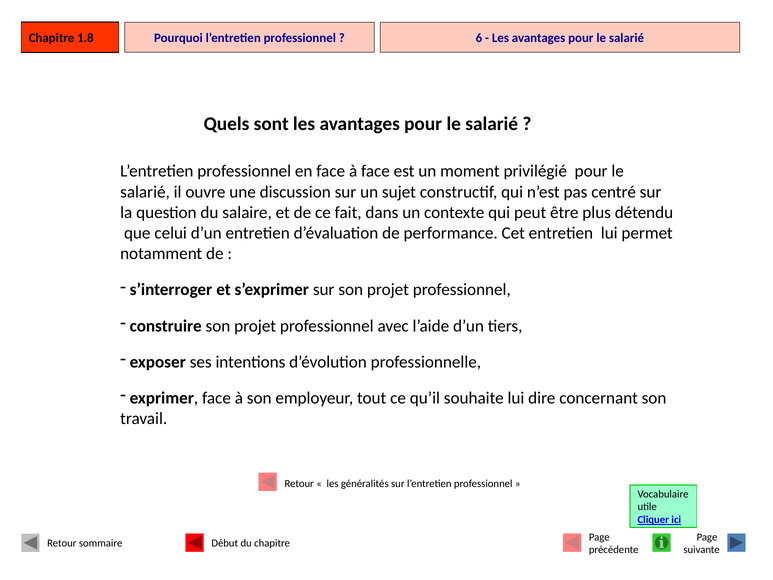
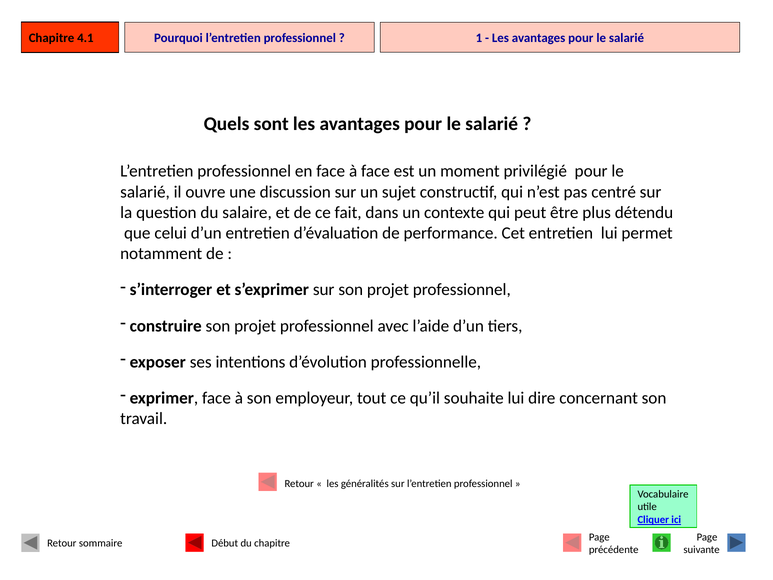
1.8: 1.8 -> 4.1
6: 6 -> 1
